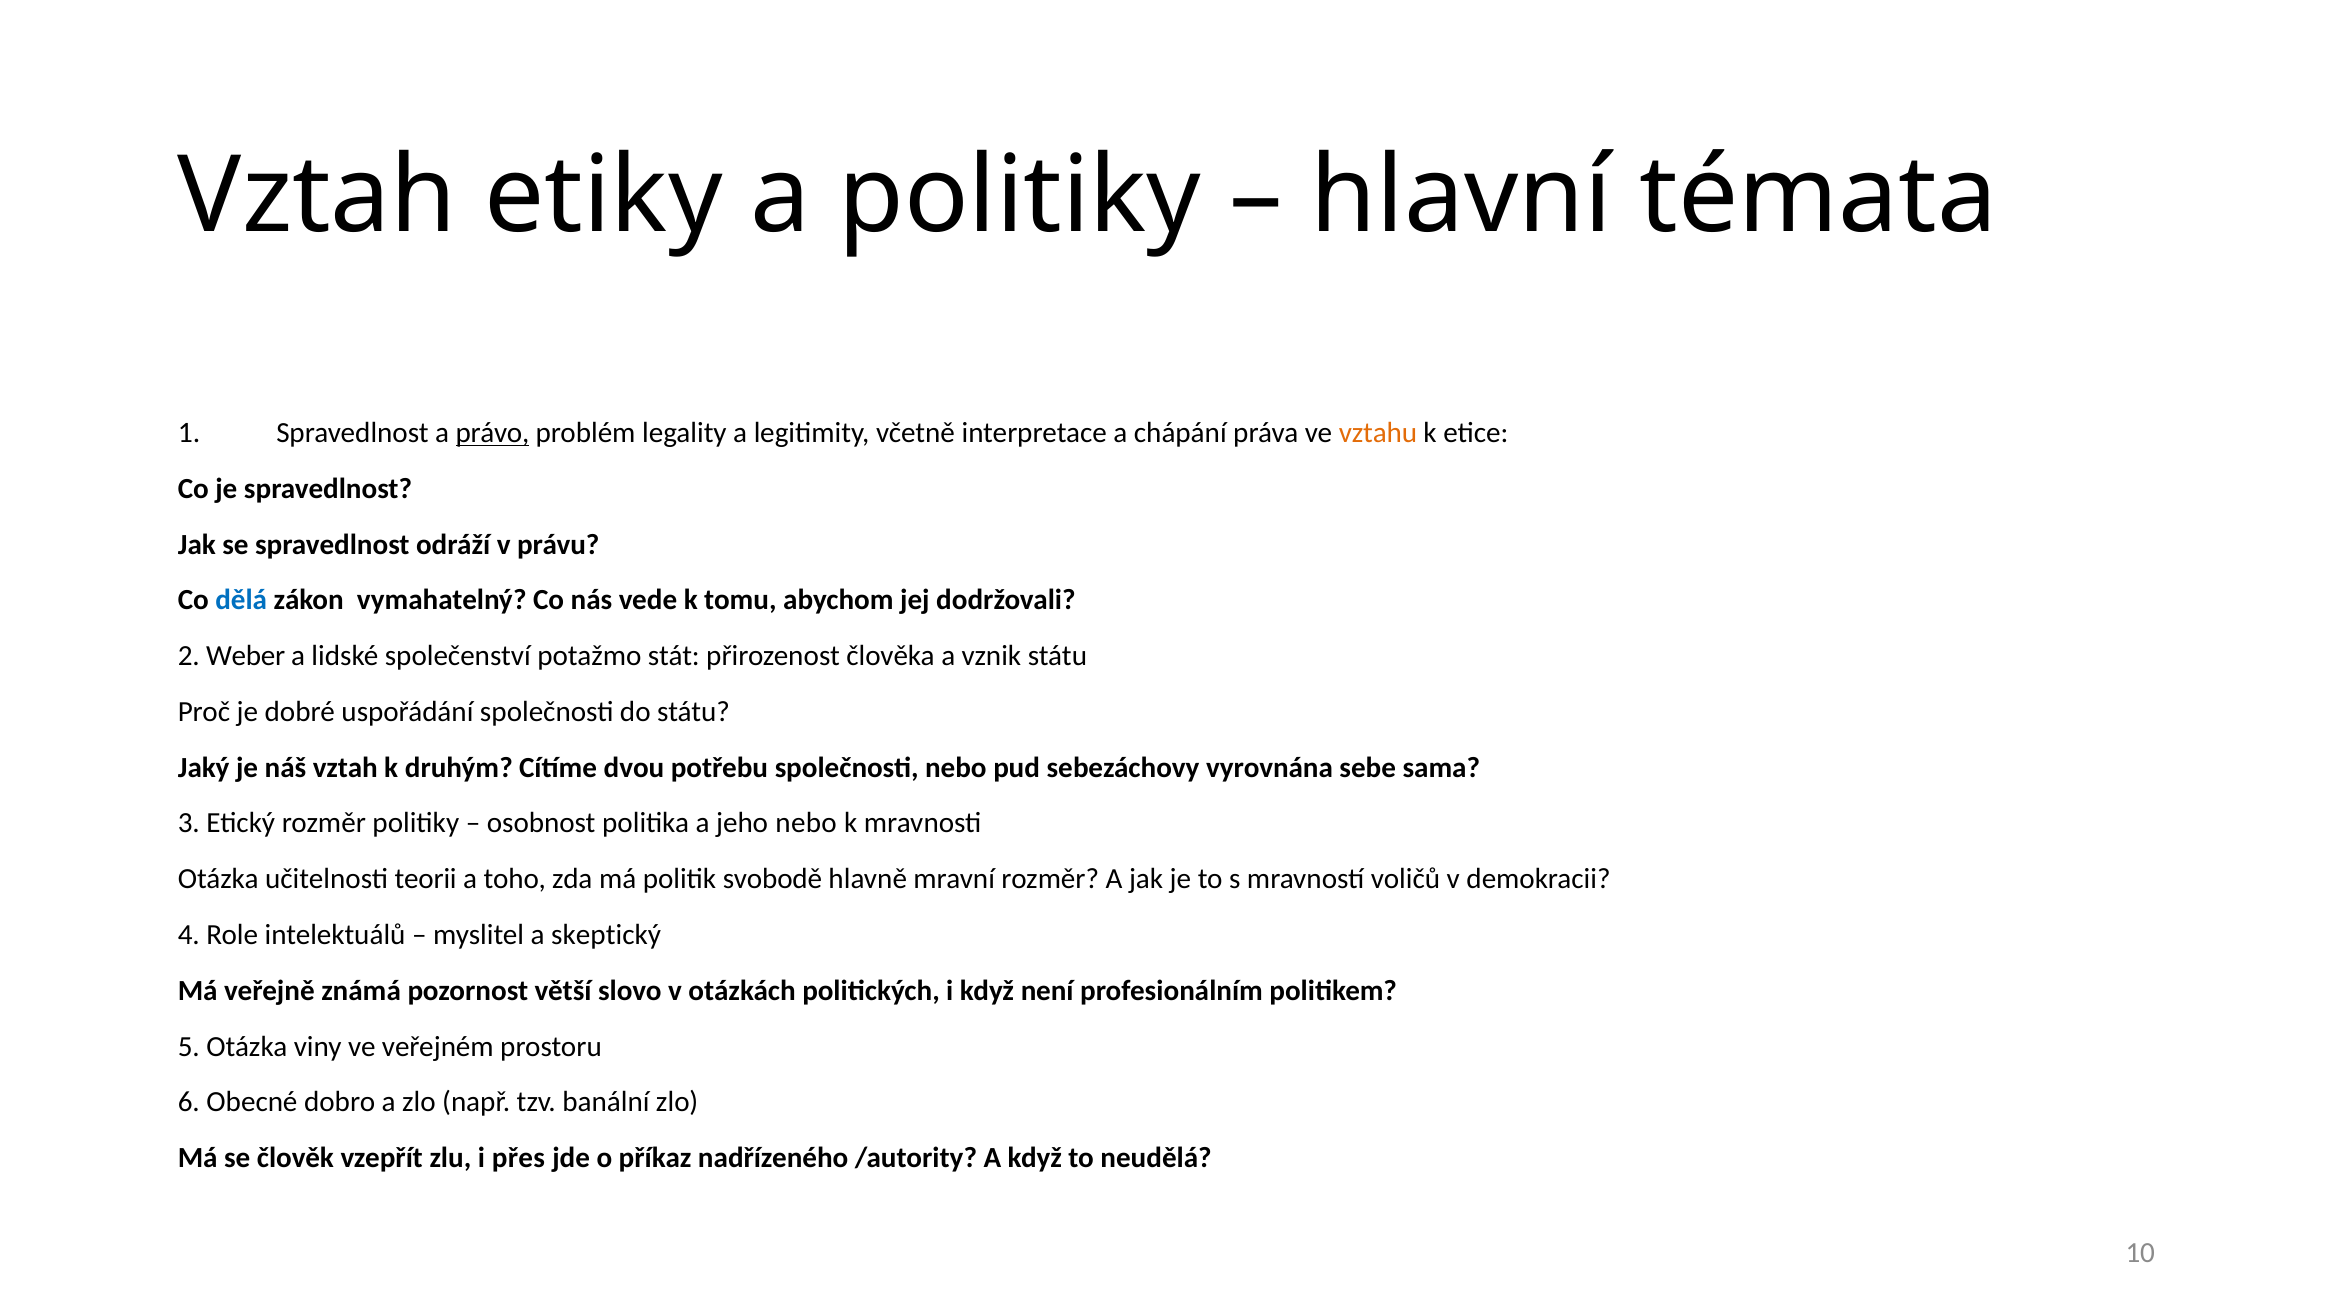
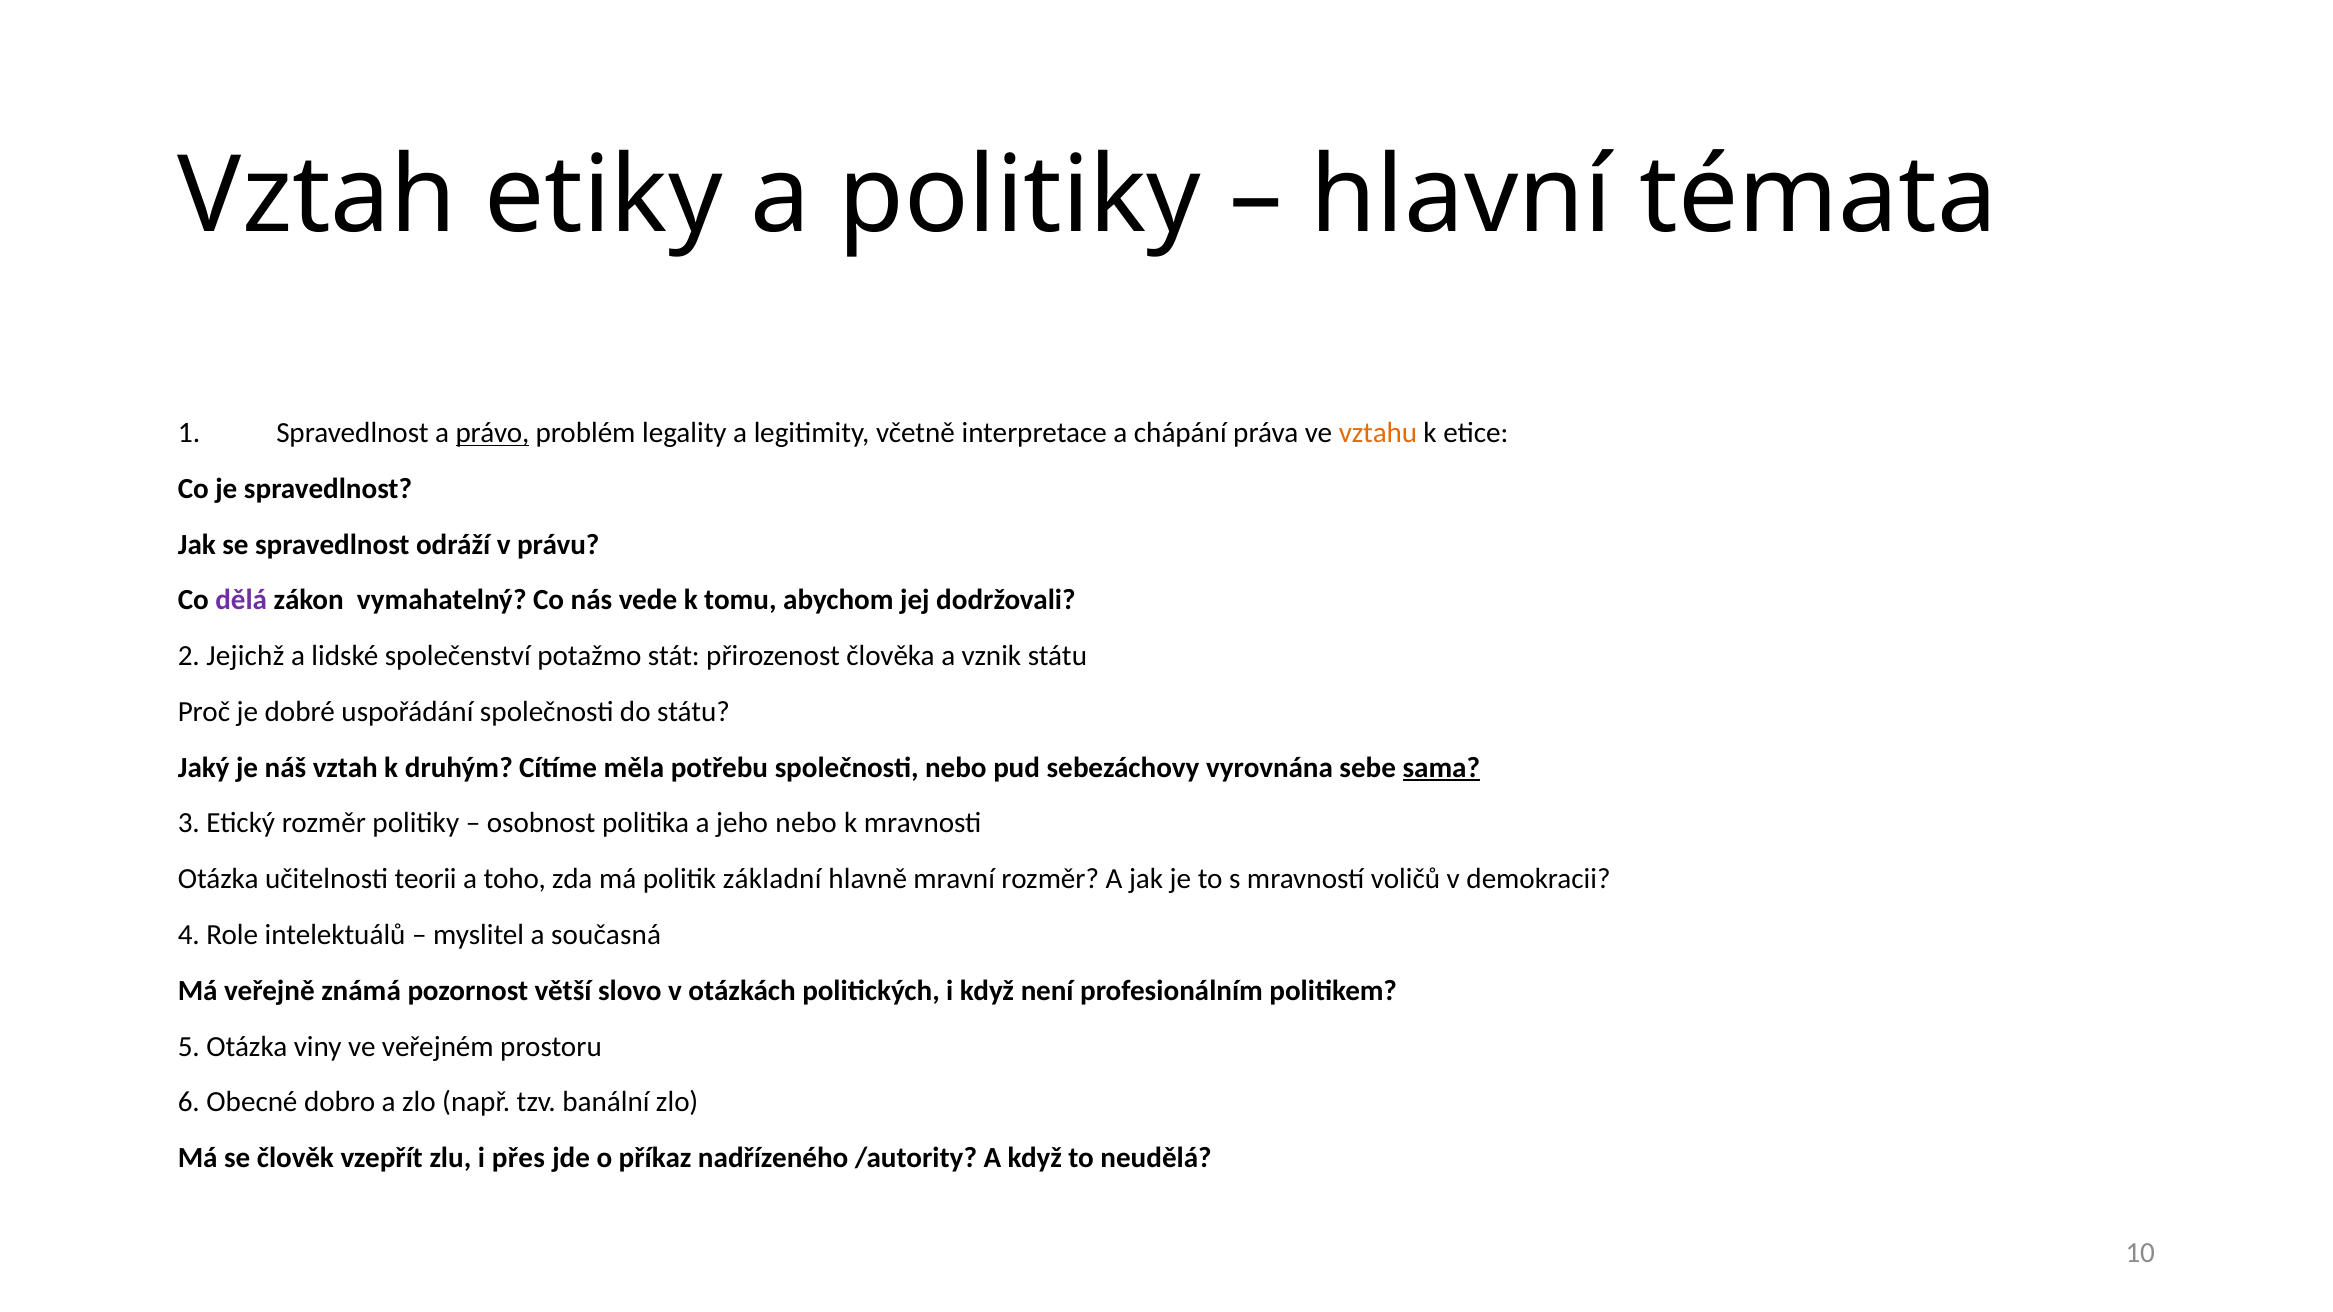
dělá colour: blue -> purple
Weber: Weber -> Jejichž
dvou: dvou -> měla
sama underline: none -> present
svobodě: svobodě -> základní
skeptický: skeptický -> současná
